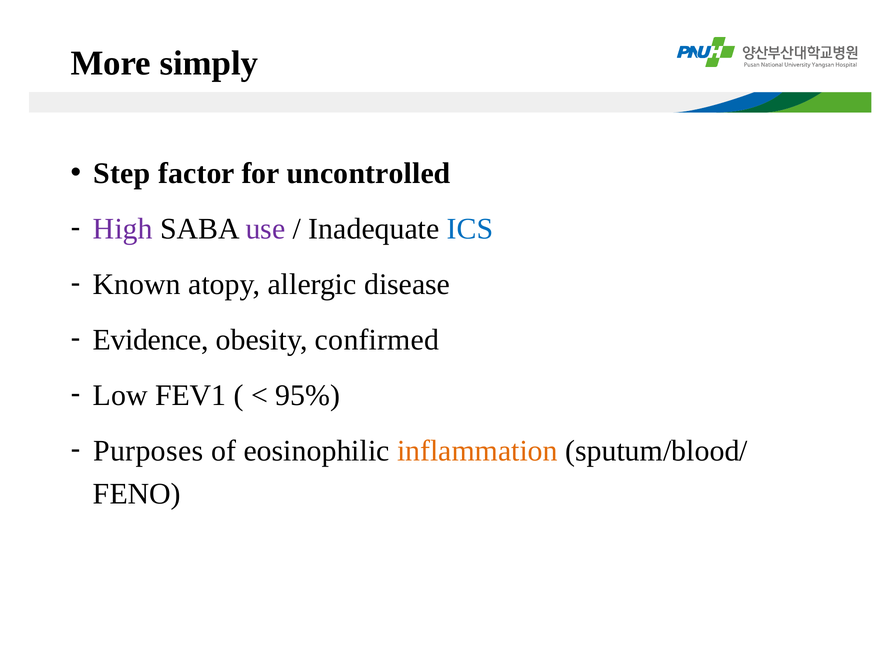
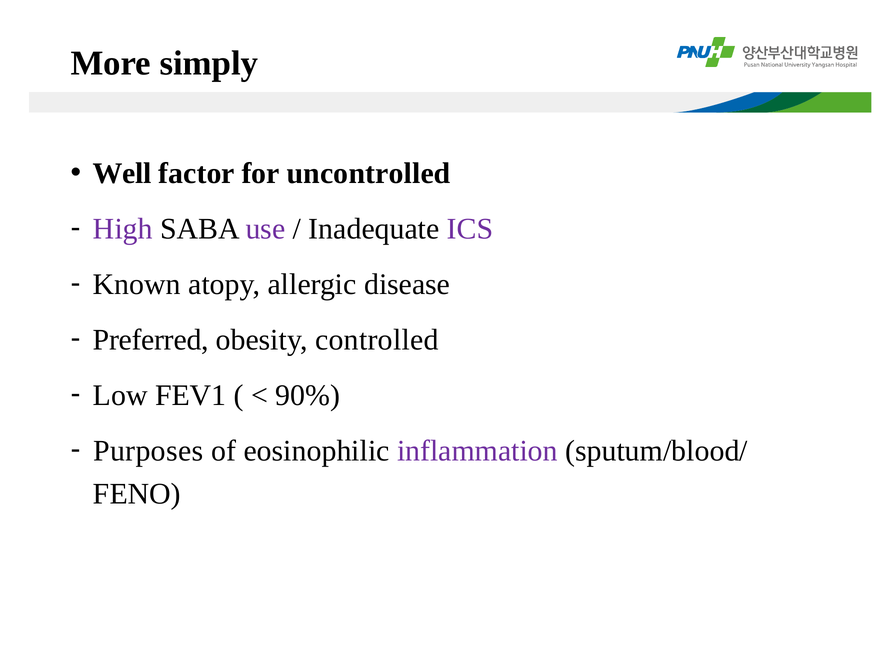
Step: Step -> Well
ICS colour: blue -> purple
Evidence: Evidence -> Preferred
confirmed: confirmed -> controlled
95%: 95% -> 90%
inflammation colour: orange -> purple
